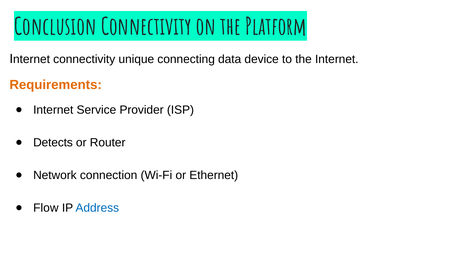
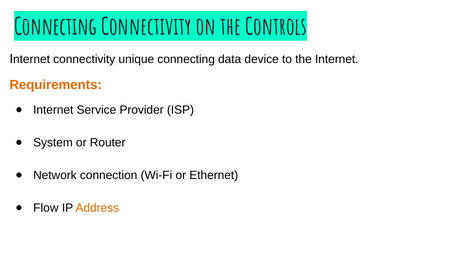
Conclusion at (55, 27): Conclusion -> Connecting
Platform: Platform -> Controls
Detects: Detects -> System
Address colour: blue -> orange
